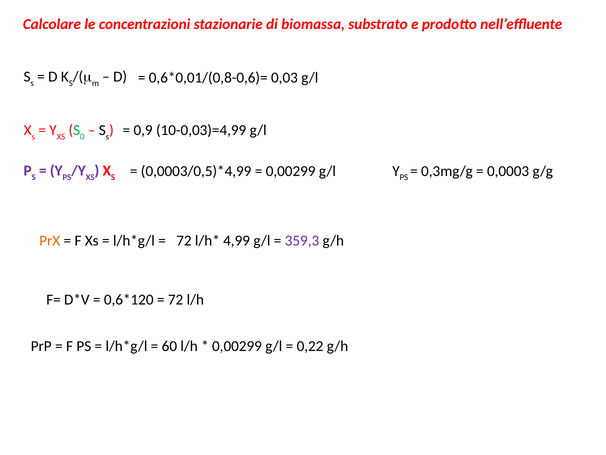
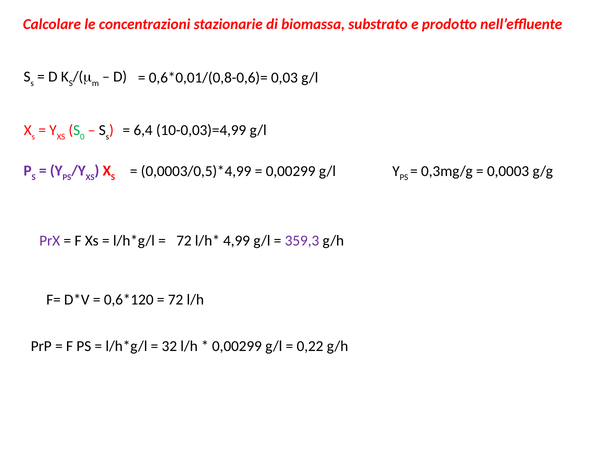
0,9: 0,9 -> 6,4
PrX colour: orange -> purple
60: 60 -> 32
